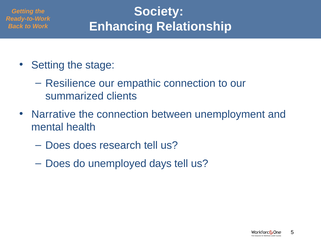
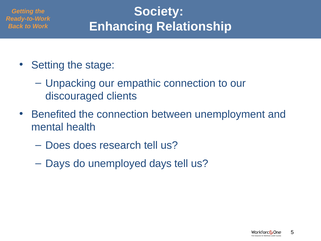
Resilience: Resilience -> Unpacking
summarized: summarized -> discouraged
Narrative: Narrative -> Benefited
Does at (58, 163): Does -> Days
